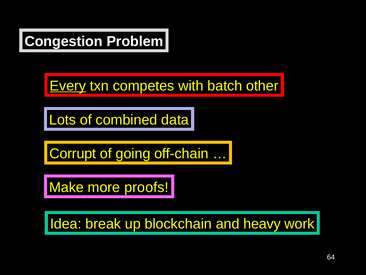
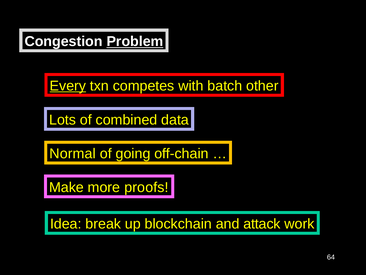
Problem underline: none -> present
Corrupt: Corrupt -> Normal
heavy: heavy -> attack
